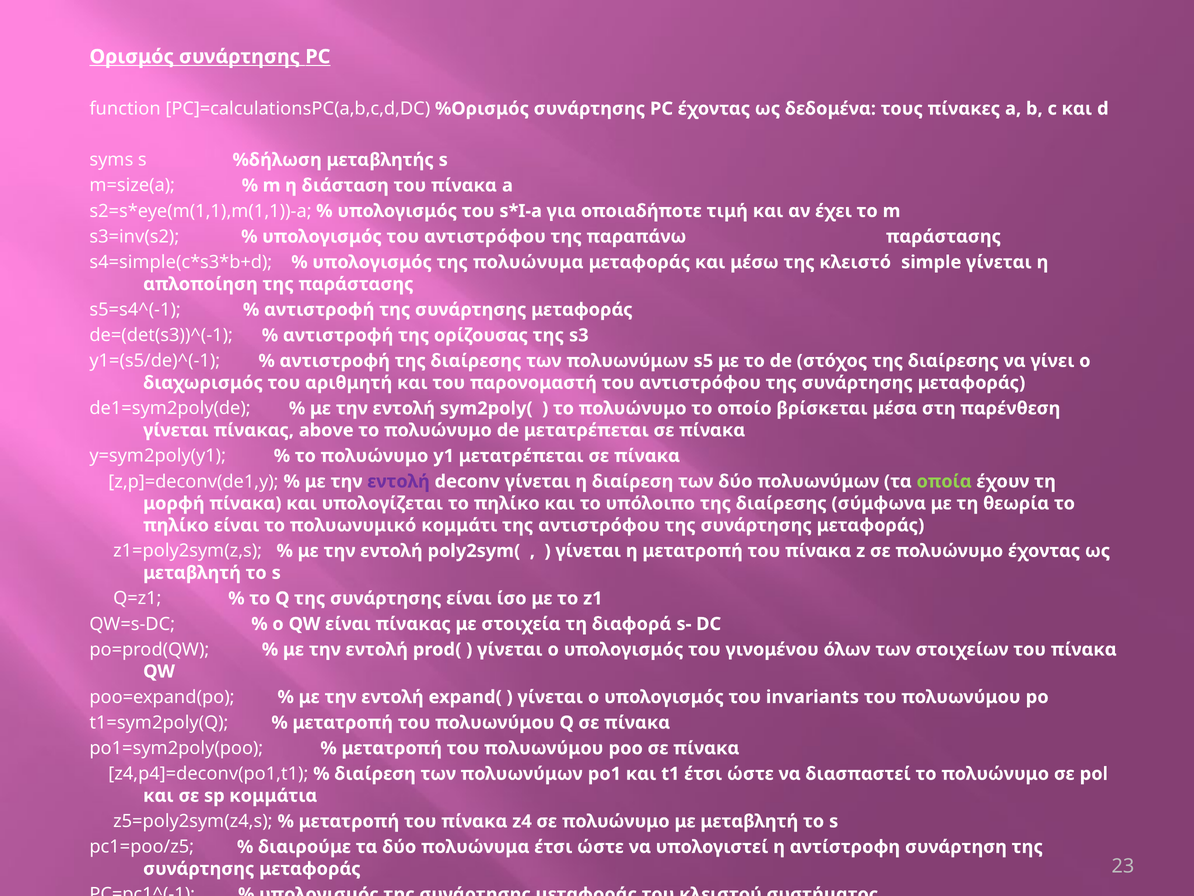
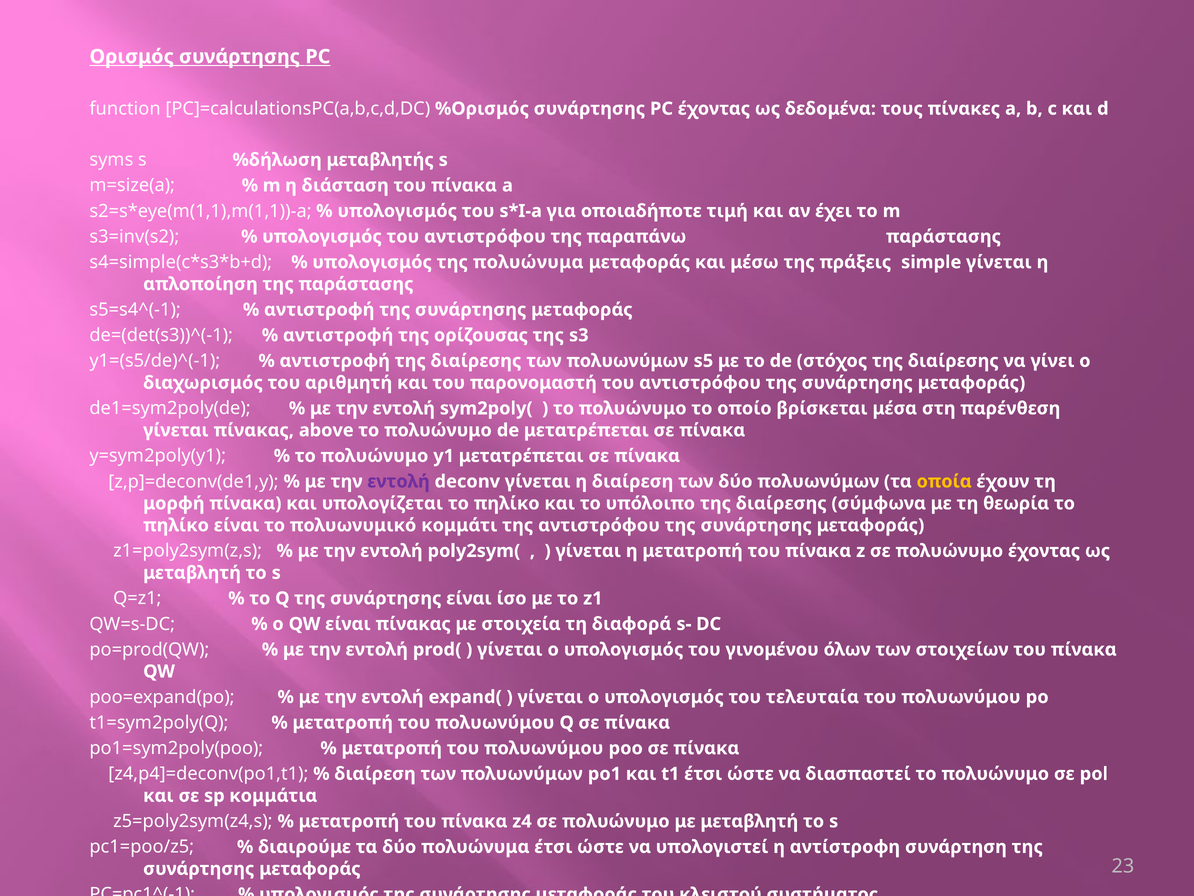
κλειστό: κλειστό -> πράξεις
οποία colour: light green -> yellow
invariants: invariants -> τελευταία
